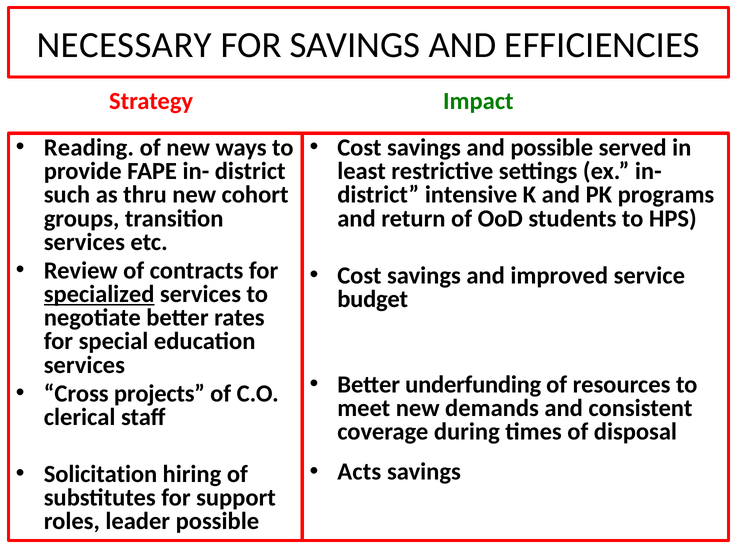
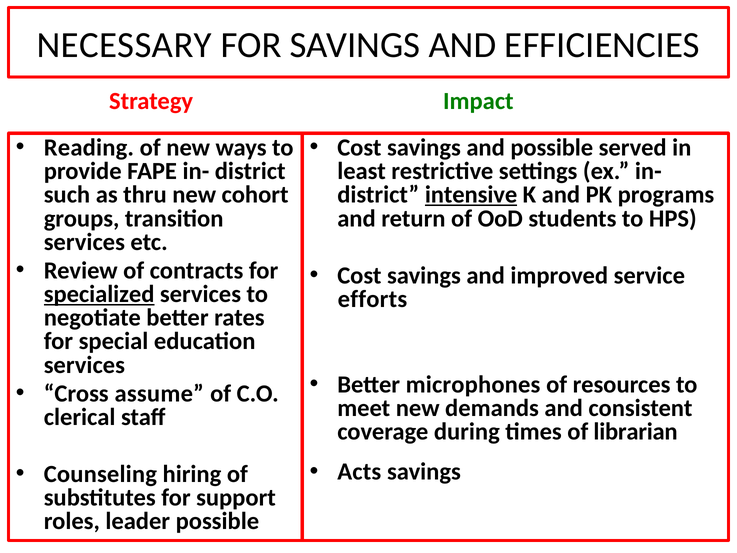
intensive underline: none -> present
budget: budget -> efforts
underfunding: underfunding -> microphones
projects: projects -> assume
disposal: disposal -> librarian
Solicitation: Solicitation -> Counseling
